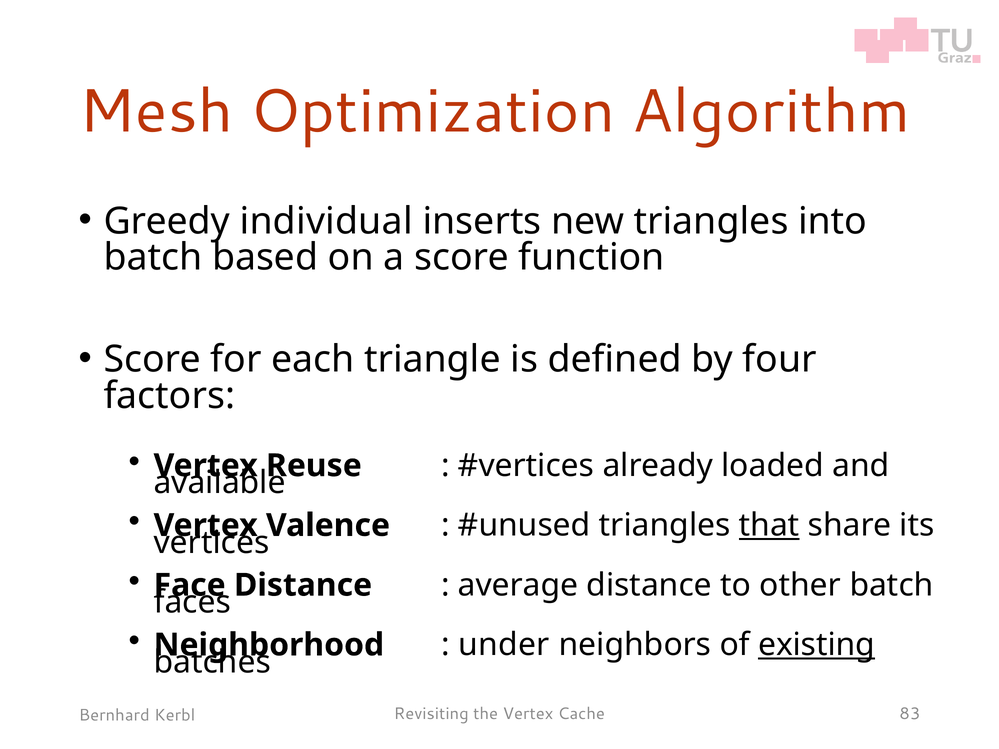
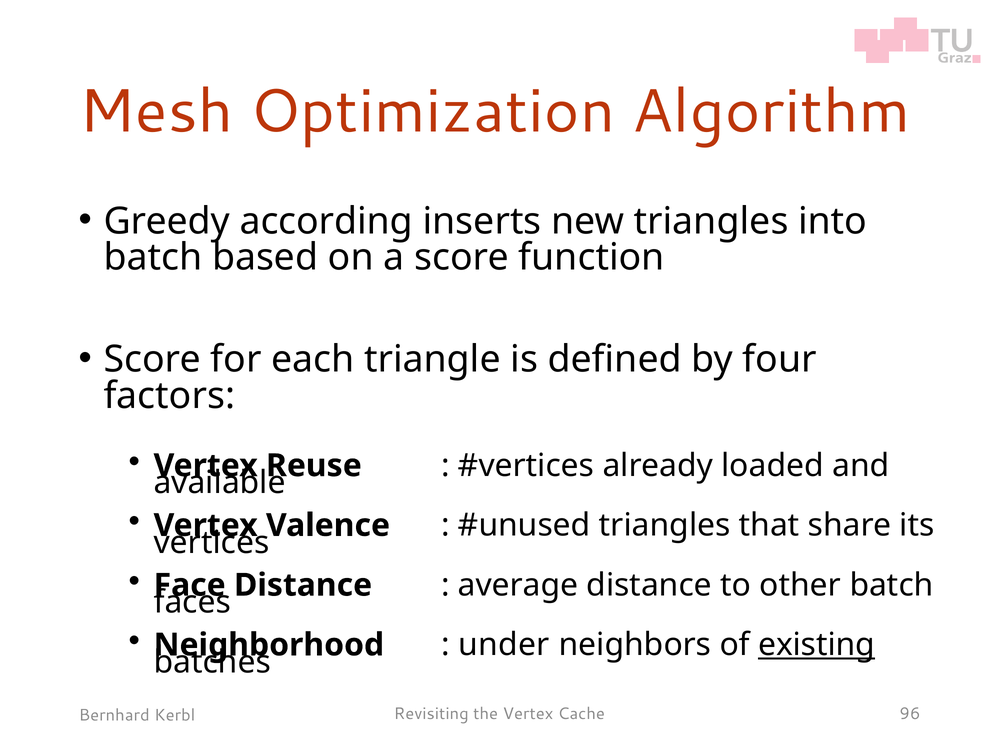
individual: individual -> according
that underline: present -> none
83: 83 -> 96
